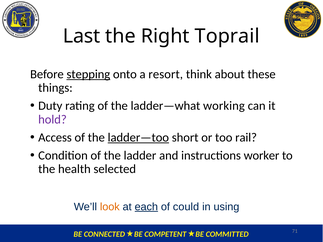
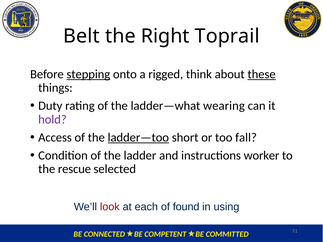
Last: Last -> Belt
resort: resort -> rigged
these underline: none -> present
working: working -> wearing
rail: rail -> fall
health: health -> rescue
look colour: orange -> red
each underline: present -> none
could: could -> found
